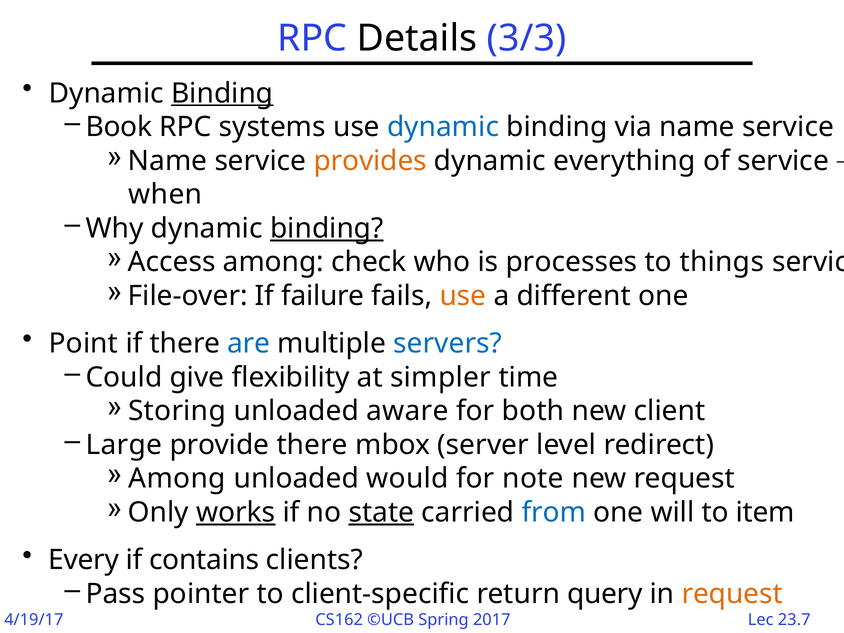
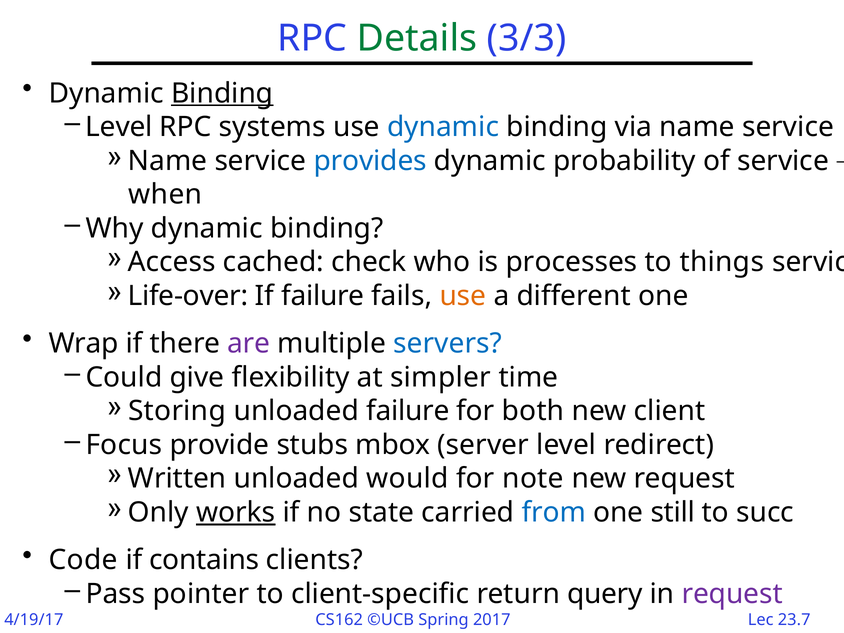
Details colour: black -> green
Book at (119, 127): Book -> Level
provides colour: orange -> blue
everything: everything -> probability
binding at (327, 228) underline: present -> none
Access among: among -> cached
File-over: File-over -> Life-over
Point: Point -> Wrap
are colour: blue -> purple
unloaded aware: aware -> failure
Large: Large -> Focus
provide there: there -> stubs
Among at (177, 479): Among -> Written
state underline: present -> none
will: will -> still
item: item -> succ
Every: Every -> Code
request at (732, 594) colour: orange -> purple
